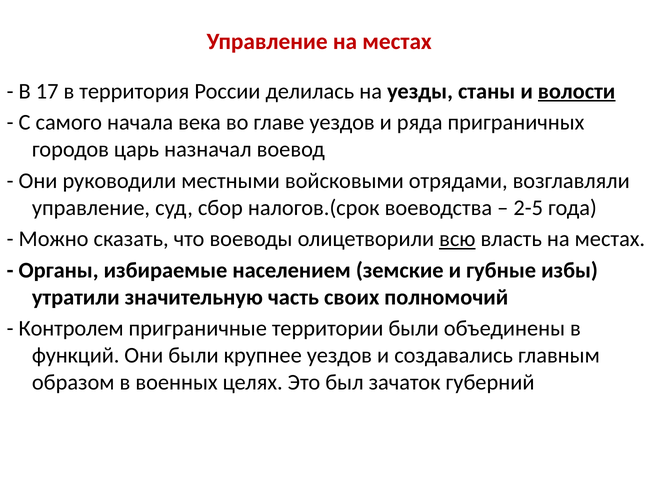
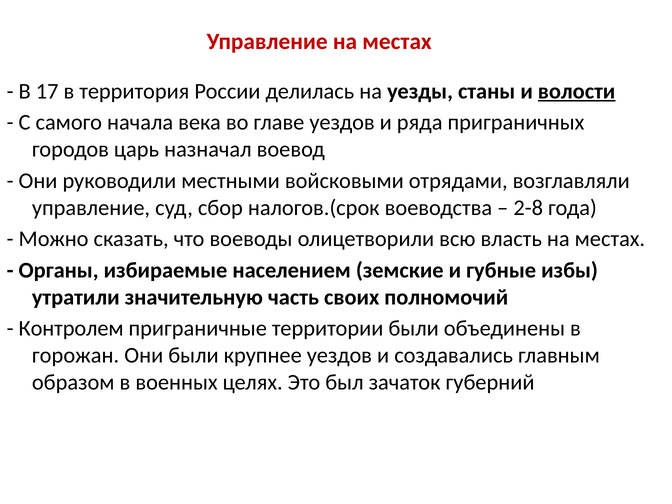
2-5: 2-5 -> 2-8
всю underline: present -> none
функций: функций -> горожан
